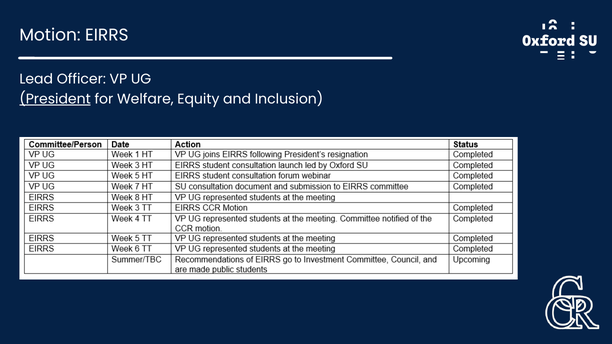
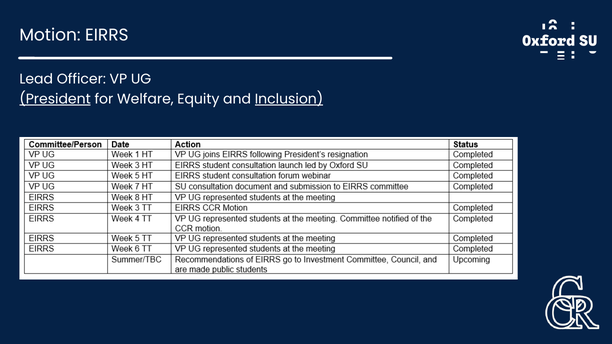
Inclusion underline: none -> present
